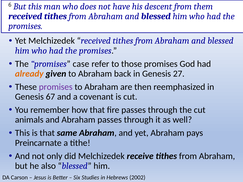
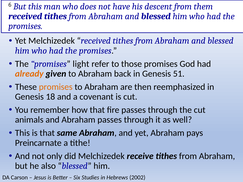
case: case -> light
27: 27 -> 51
promises at (56, 87) colour: purple -> orange
67: 67 -> 18
